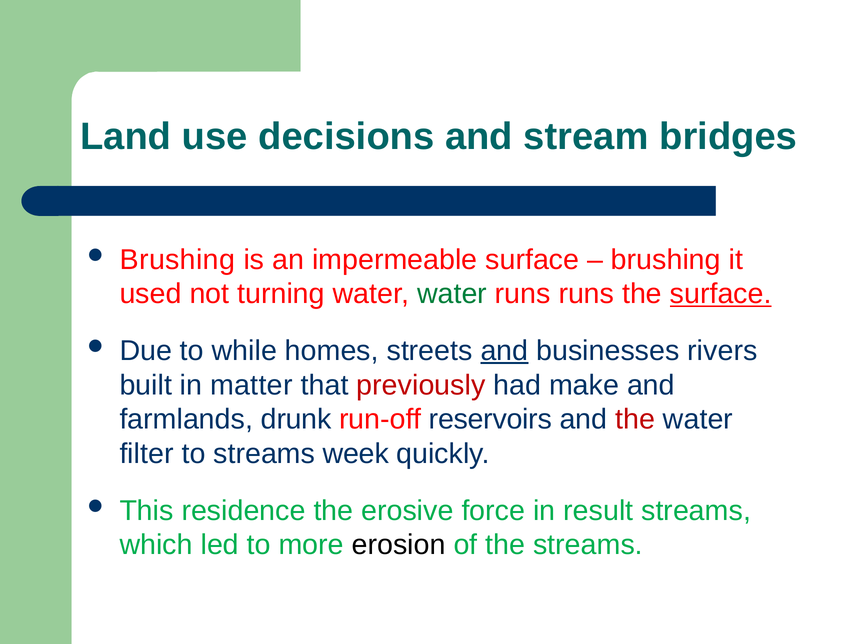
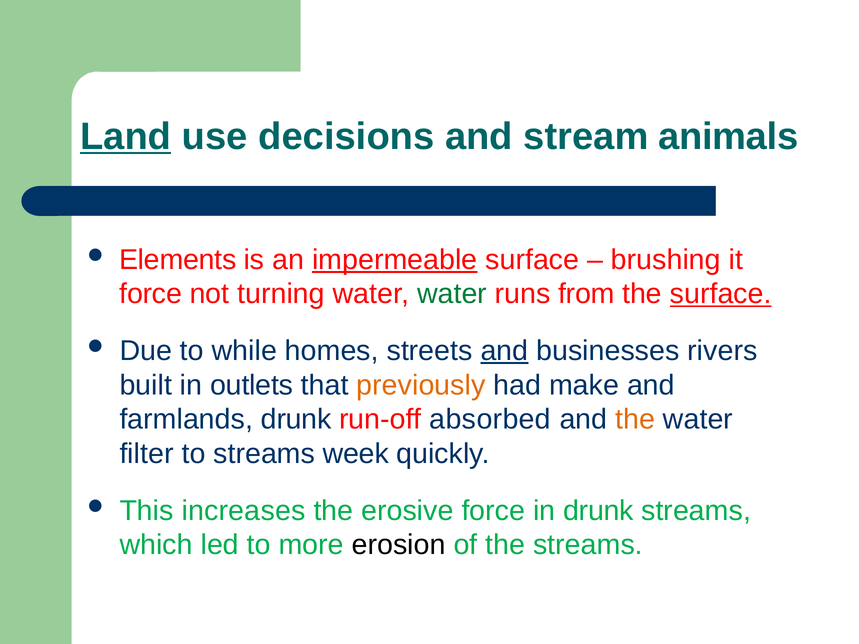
Land underline: none -> present
bridges: bridges -> animals
Brushing at (177, 260): Brushing -> Elements
impermeable underline: none -> present
used at (151, 294): used -> force
runs runs: runs -> from
matter: matter -> outlets
previously colour: red -> orange
reservoirs: reservoirs -> absorbed
the at (635, 420) colour: red -> orange
residence: residence -> increases
in result: result -> drunk
